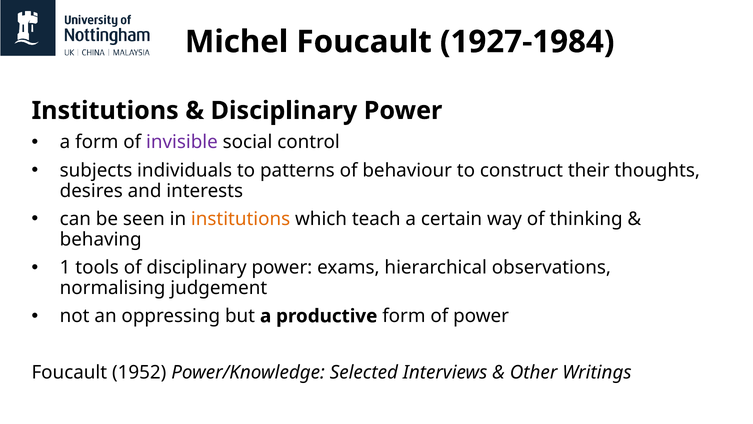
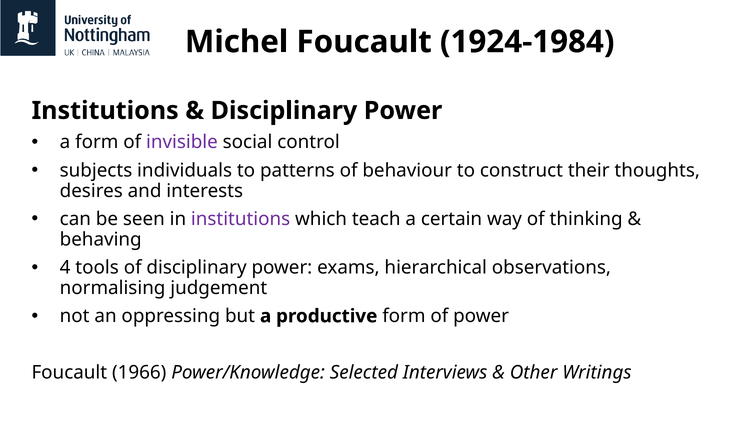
1927-1984: 1927-1984 -> 1924-1984
institutions at (241, 219) colour: orange -> purple
1: 1 -> 4
1952: 1952 -> 1966
